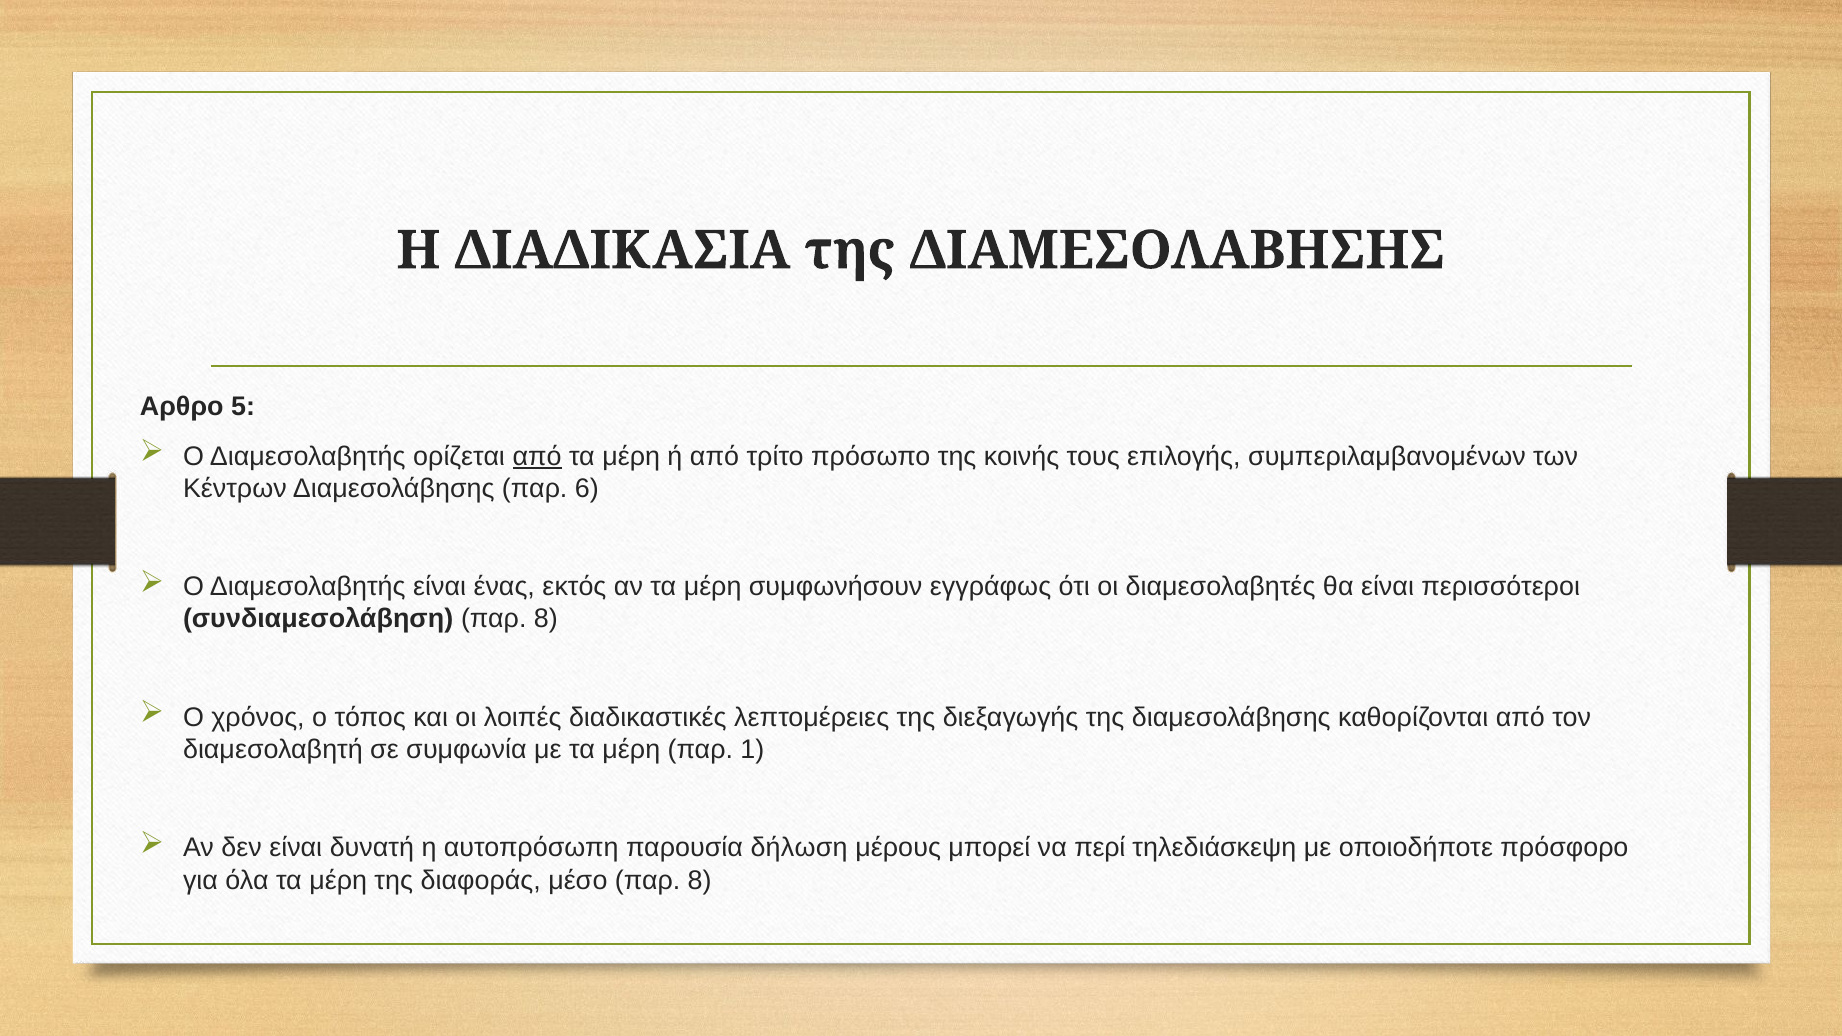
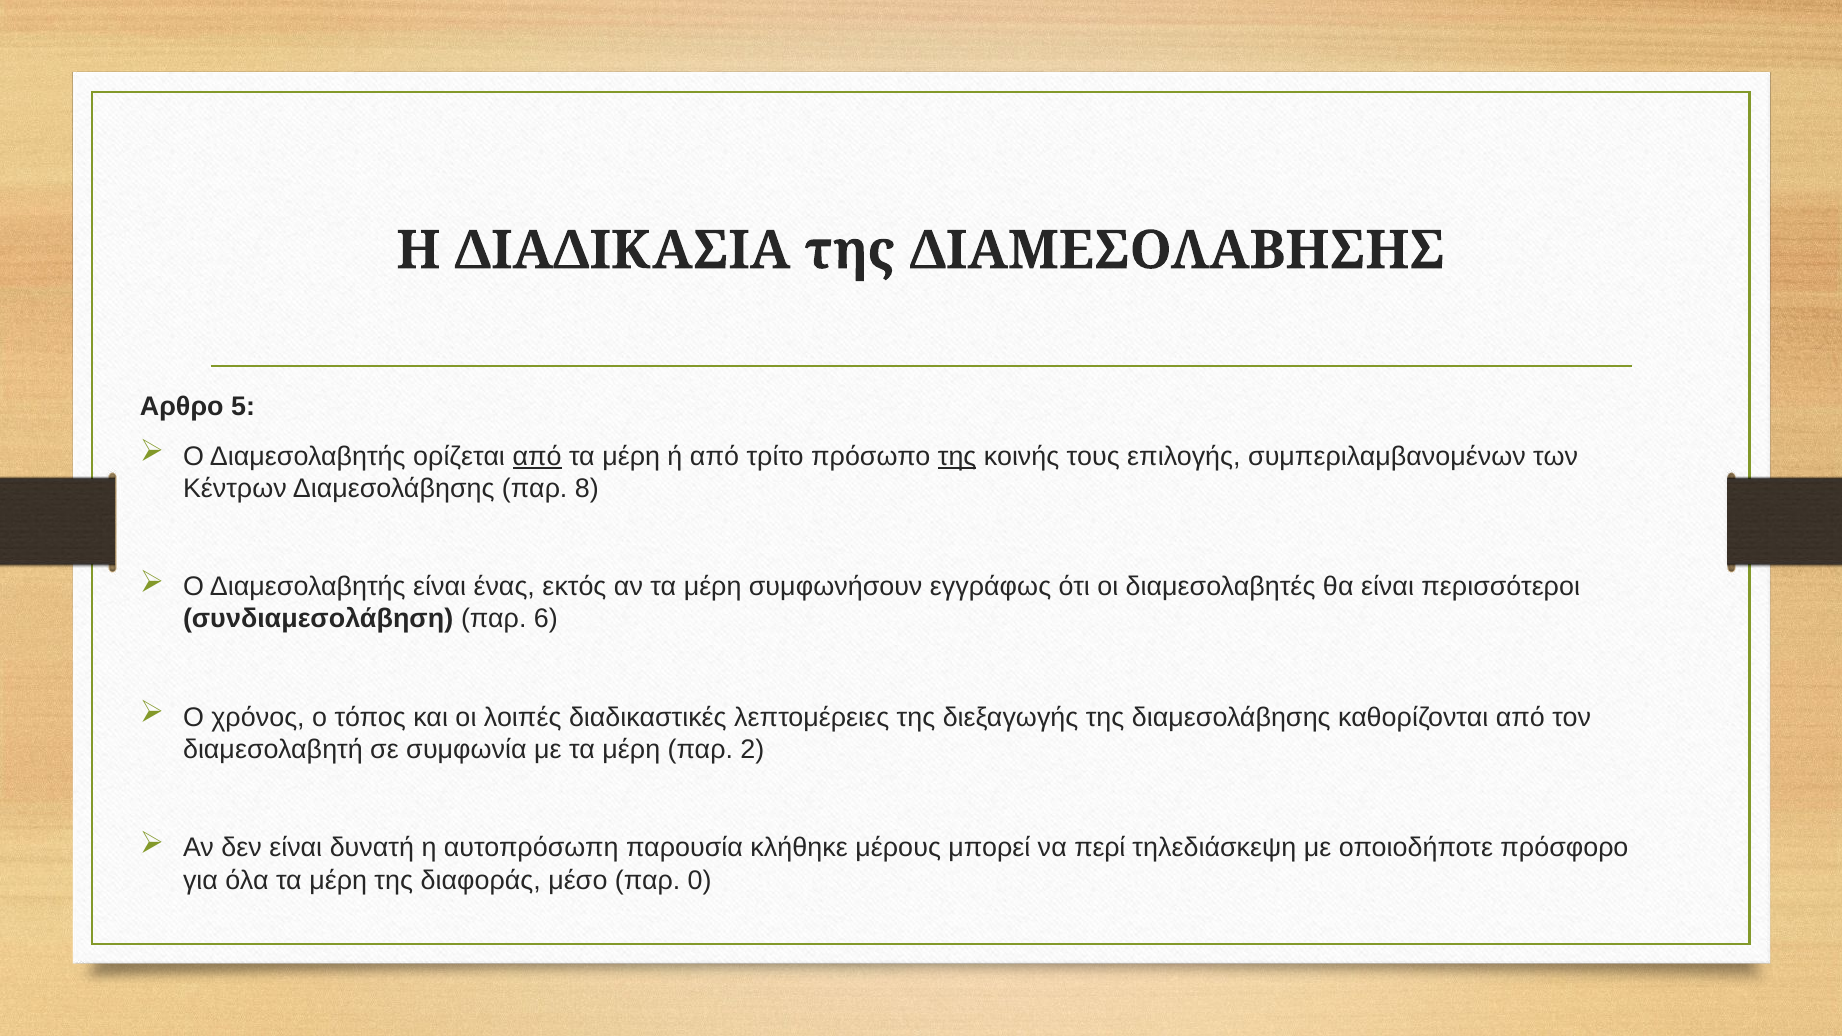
της at (957, 456) underline: none -> present
6: 6 -> 8
συνδιαμεσολάβηση παρ 8: 8 -> 6
1: 1 -> 2
δήλωση: δήλωση -> κλήθηκε
μέσο παρ 8: 8 -> 0
